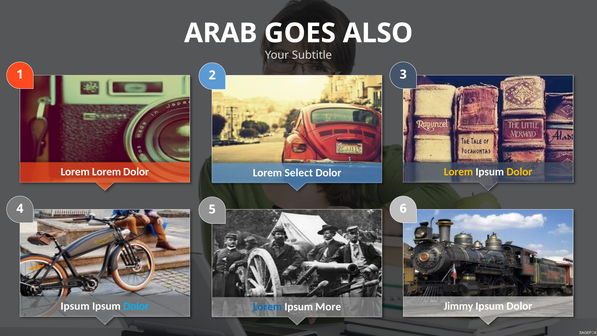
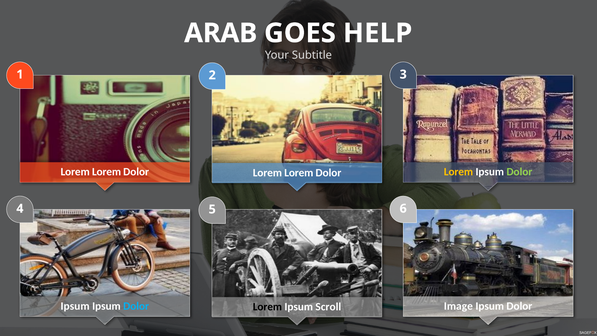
ALSO: ALSO -> HELP
Dolor at (519, 172) colour: yellow -> light green
Select at (299, 173): Select -> Lorem
Jimmy: Jimmy -> Image
Lorem at (267, 307) colour: blue -> black
More: More -> Scroll
